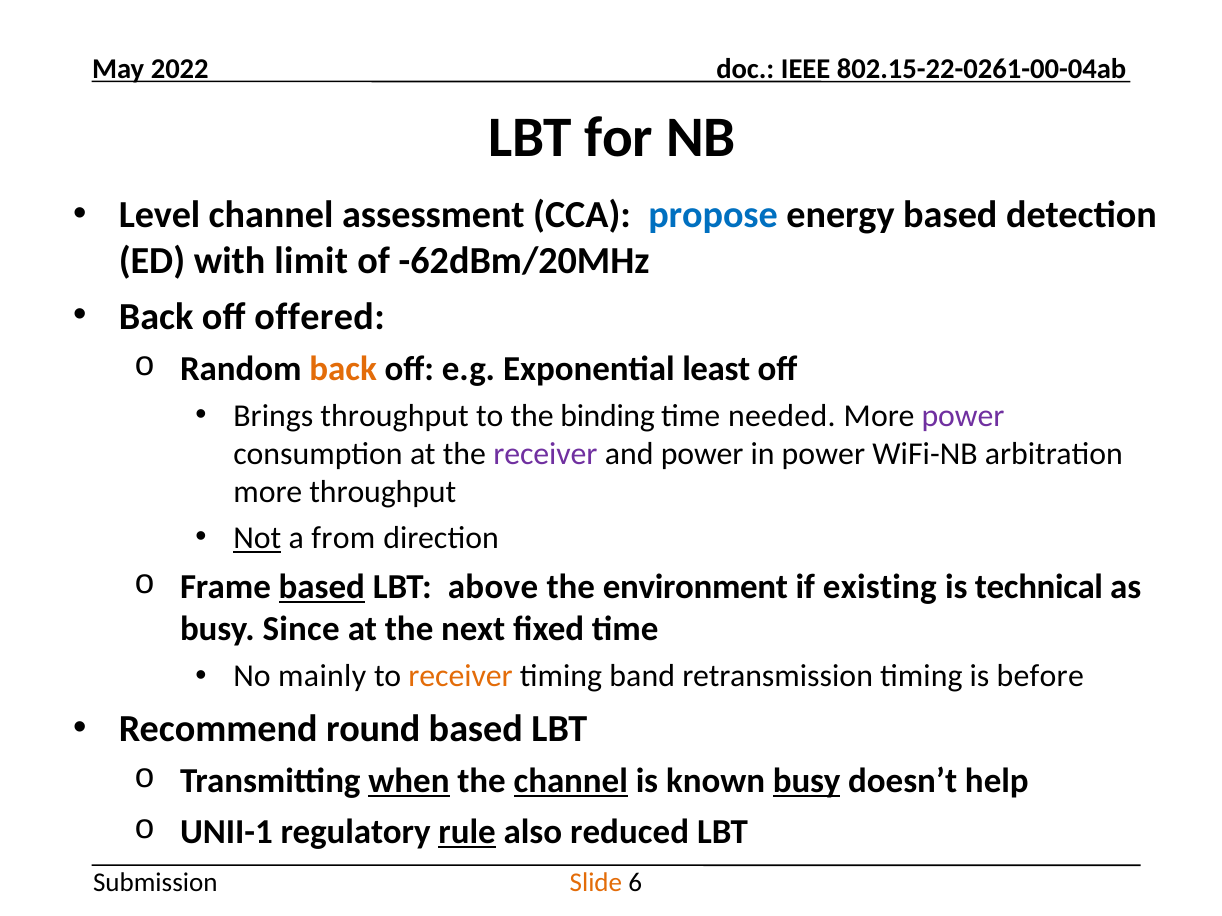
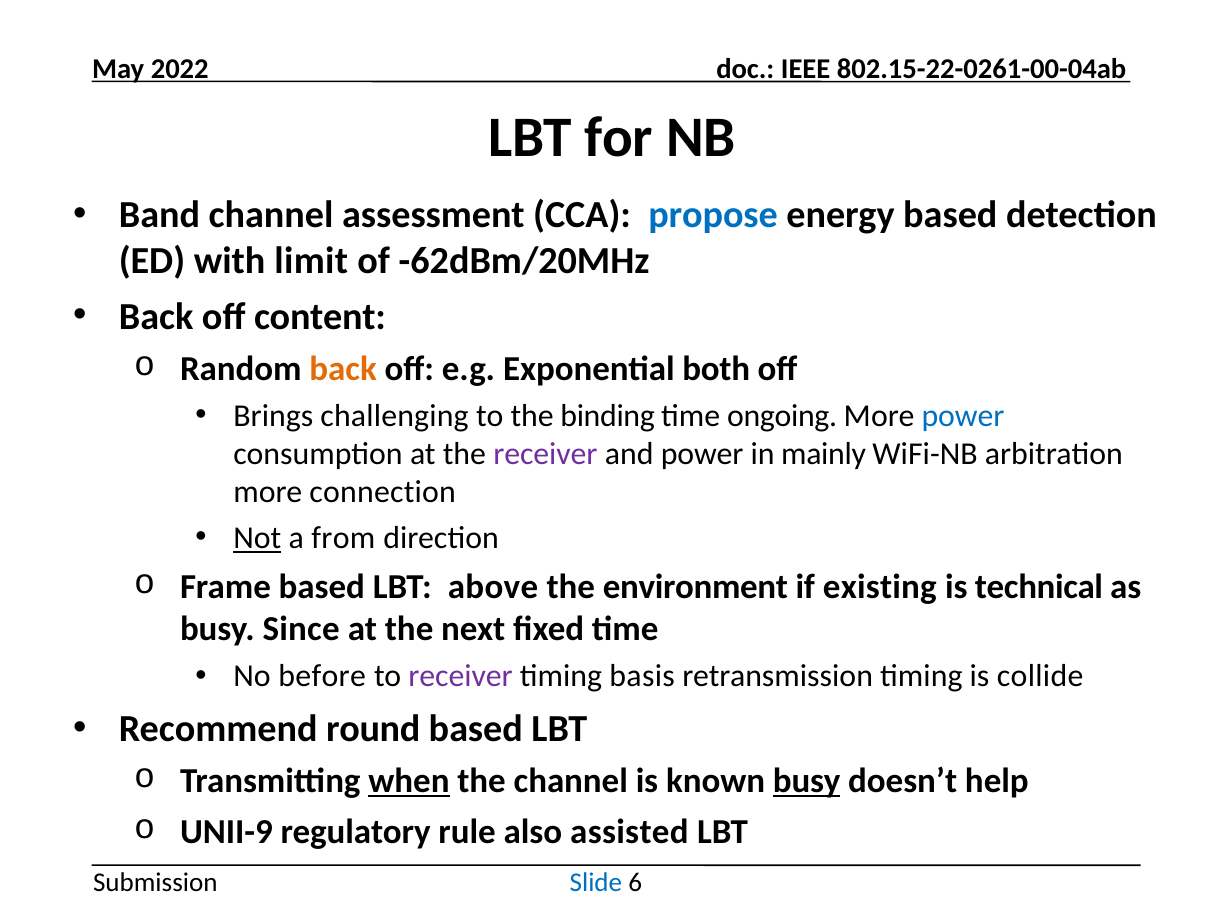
Level: Level -> Band
offered: offered -> content
least: least -> both
Brings throughput: throughput -> challenging
needed: needed -> ongoing
power at (963, 416) colour: purple -> blue
in power: power -> mainly
more throughput: throughput -> connection
based at (322, 587) underline: present -> none
mainly: mainly -> before
receiver at (461, 677) colour: orange -> purple
band: band -> basis
before: before -> collide
channel at (571, 782) underline: present -> none
UNII-1: UNII-1 -> UNII-9
rule underline: present -> none
reduced: reduced -> assisted
Slide colour: orange -> blue
